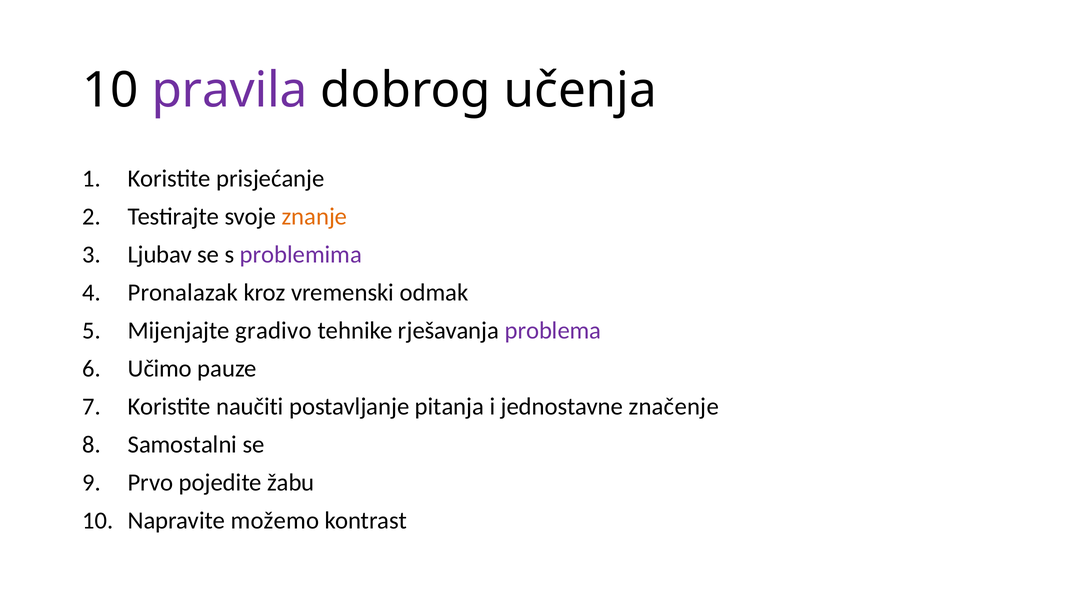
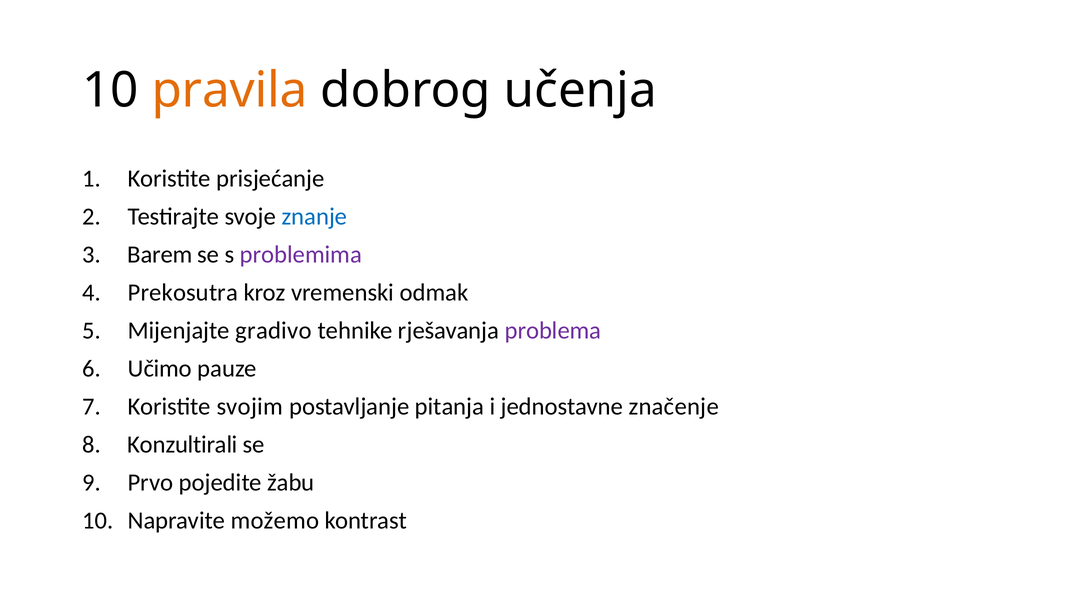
pravila colour: purple -> orange
znanje colour: orange -> blue
Ljubav: Ljubav -> Barem
Pronalazak: Pronalazak -> Prekosutra
naučiti: naučiti -> svojim
Samostalni: Samostalni -> Konzultirali
